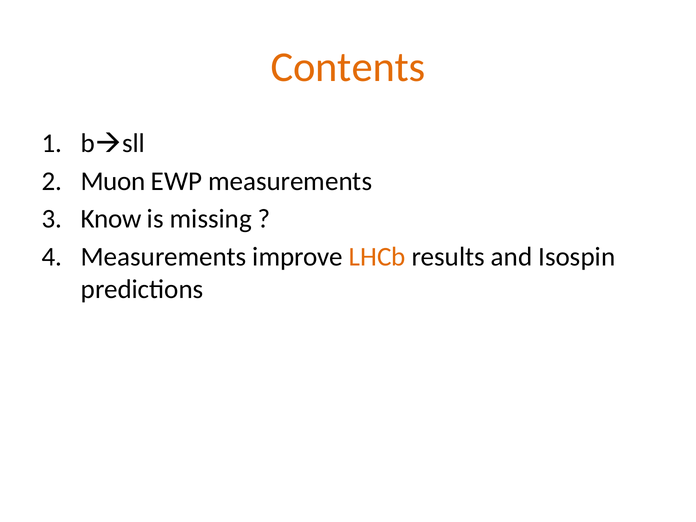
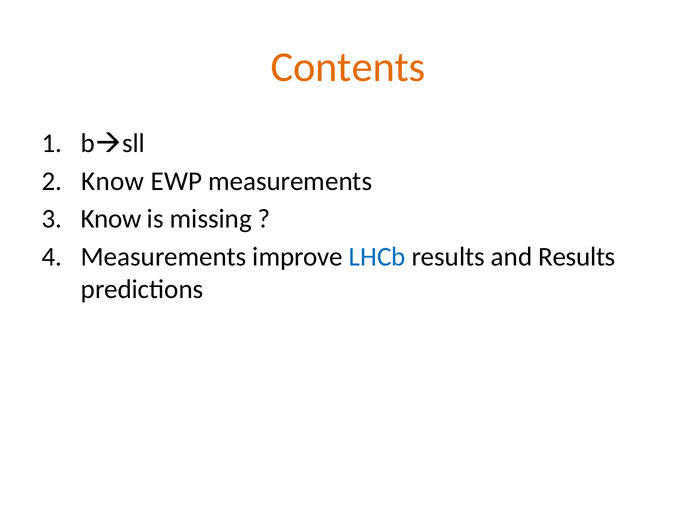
Muon at (113, 181): Muon -> Know
LHCb colour: orange -> blue
and Isospin: Isospin -> Results
